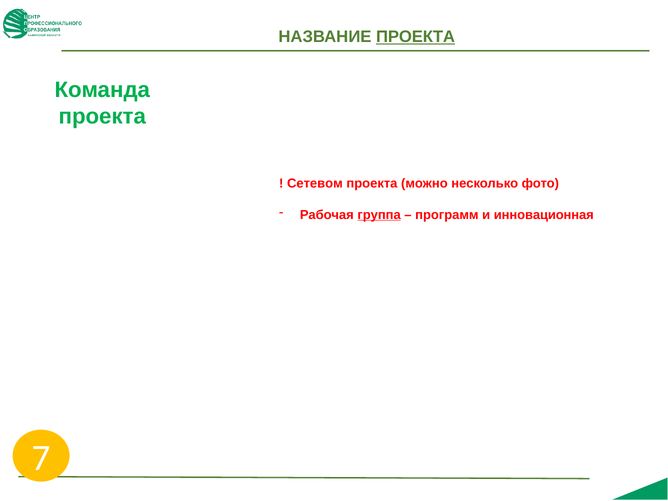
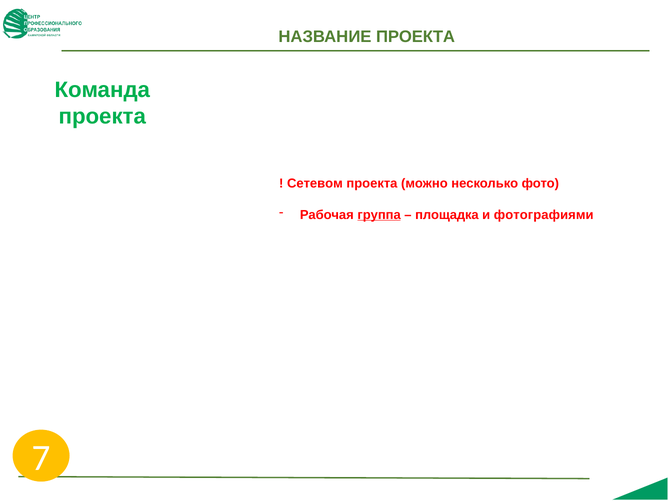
ПРОЕКТА at (416, 37) underline: present -> none
программ: программ -> площадка
инновационная: инновационная -> фотографиями
